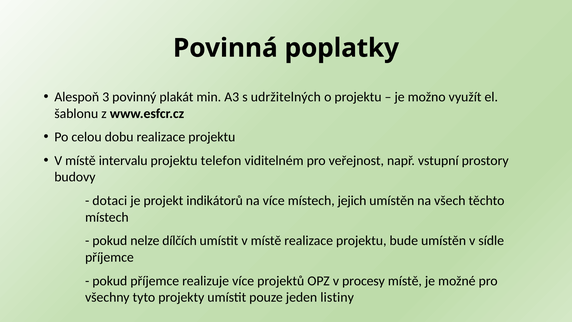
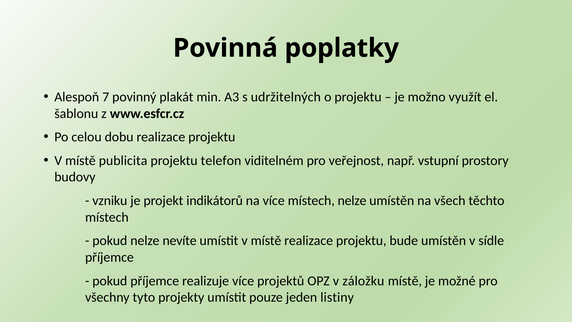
3: 3 -> 7
intervalu: intervalu -> publicita
dotaci: dotaci -> vzniku
místech jejich: jejich -> nelze
dílčích: dílčích -> nevíte
procesy: procesy -> záložku
